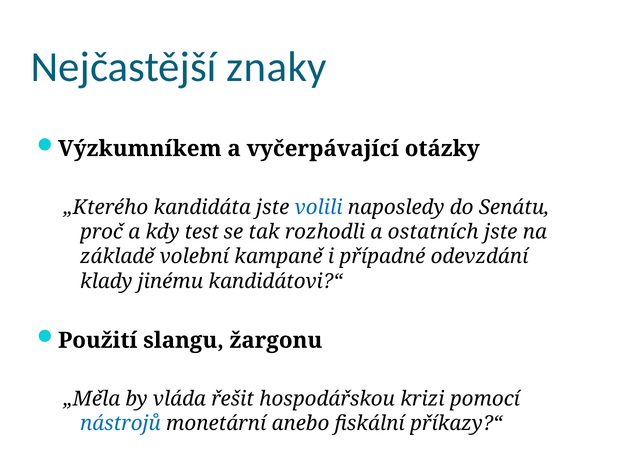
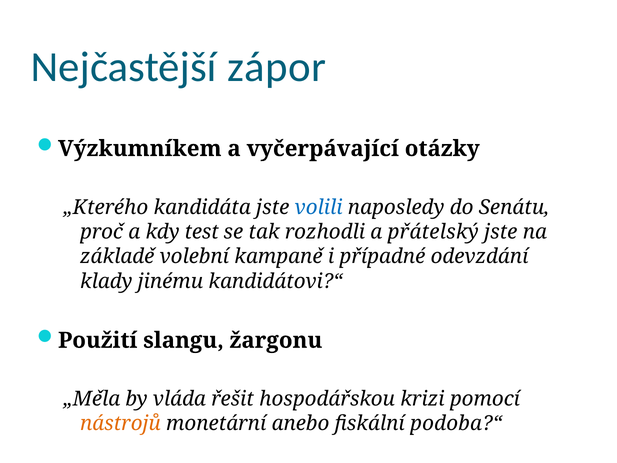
znaky: znaky -> zápor
ostatních: ostatních -> přátelský
nástrojů colour: blue -> orange
příkazy?“: příkazy?“ -> podoba?“
